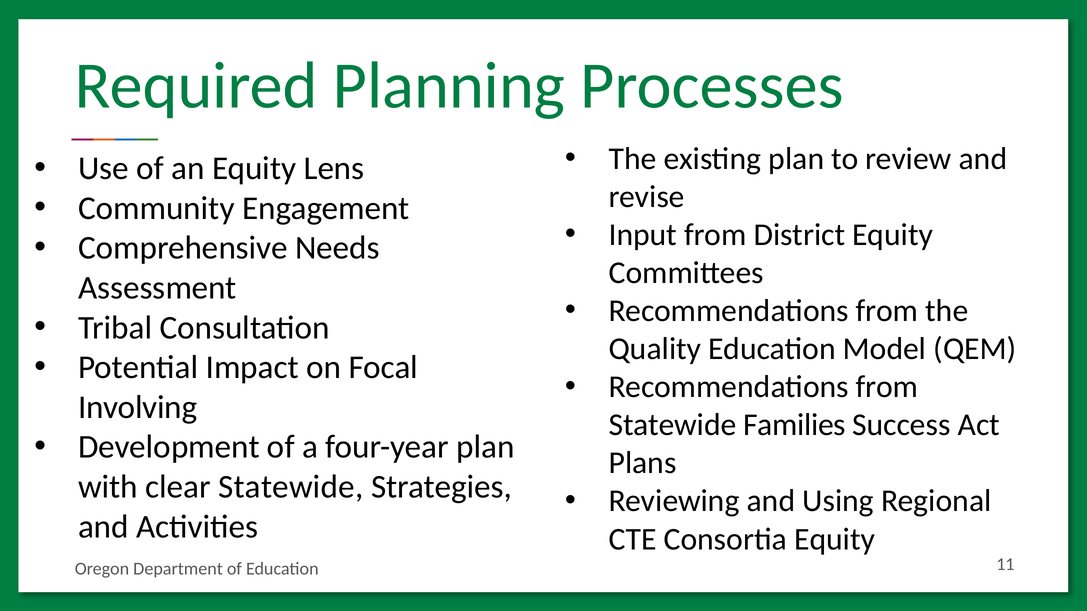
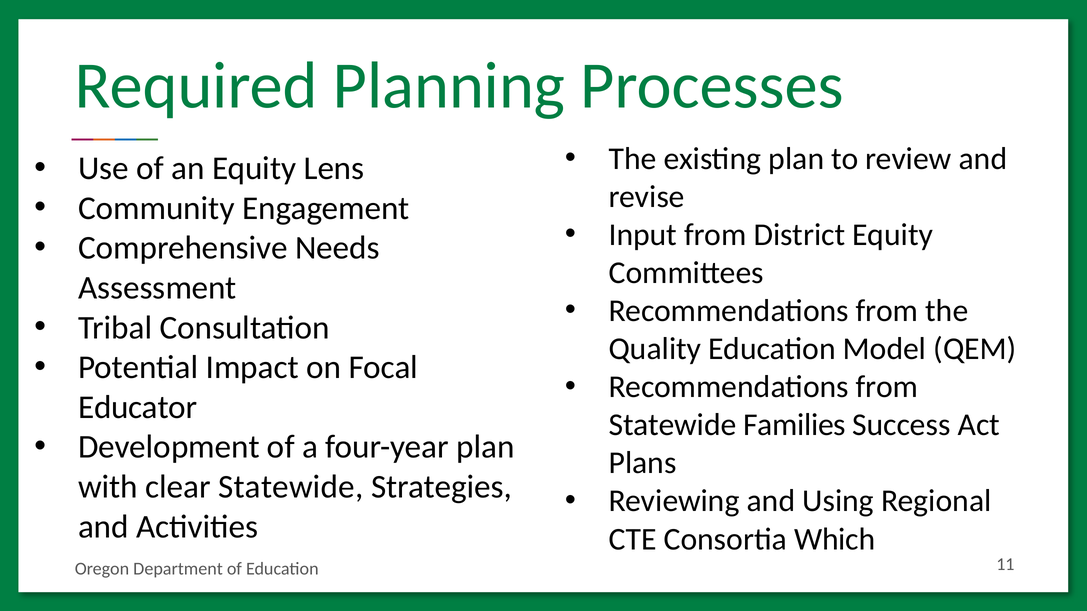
Involving: Involving -> Educator
Consortia Equity: Equity -> Which
